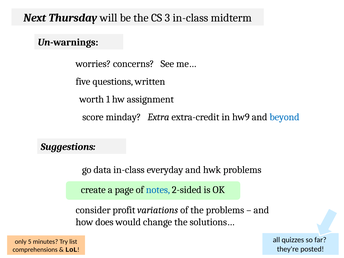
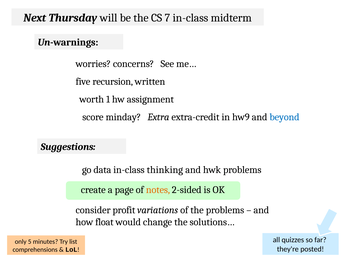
3: 3 -> 7
questions: questions -> recursion
everyday: everyday -> thinking
notes colour: blue -> orange
does: does -> float
